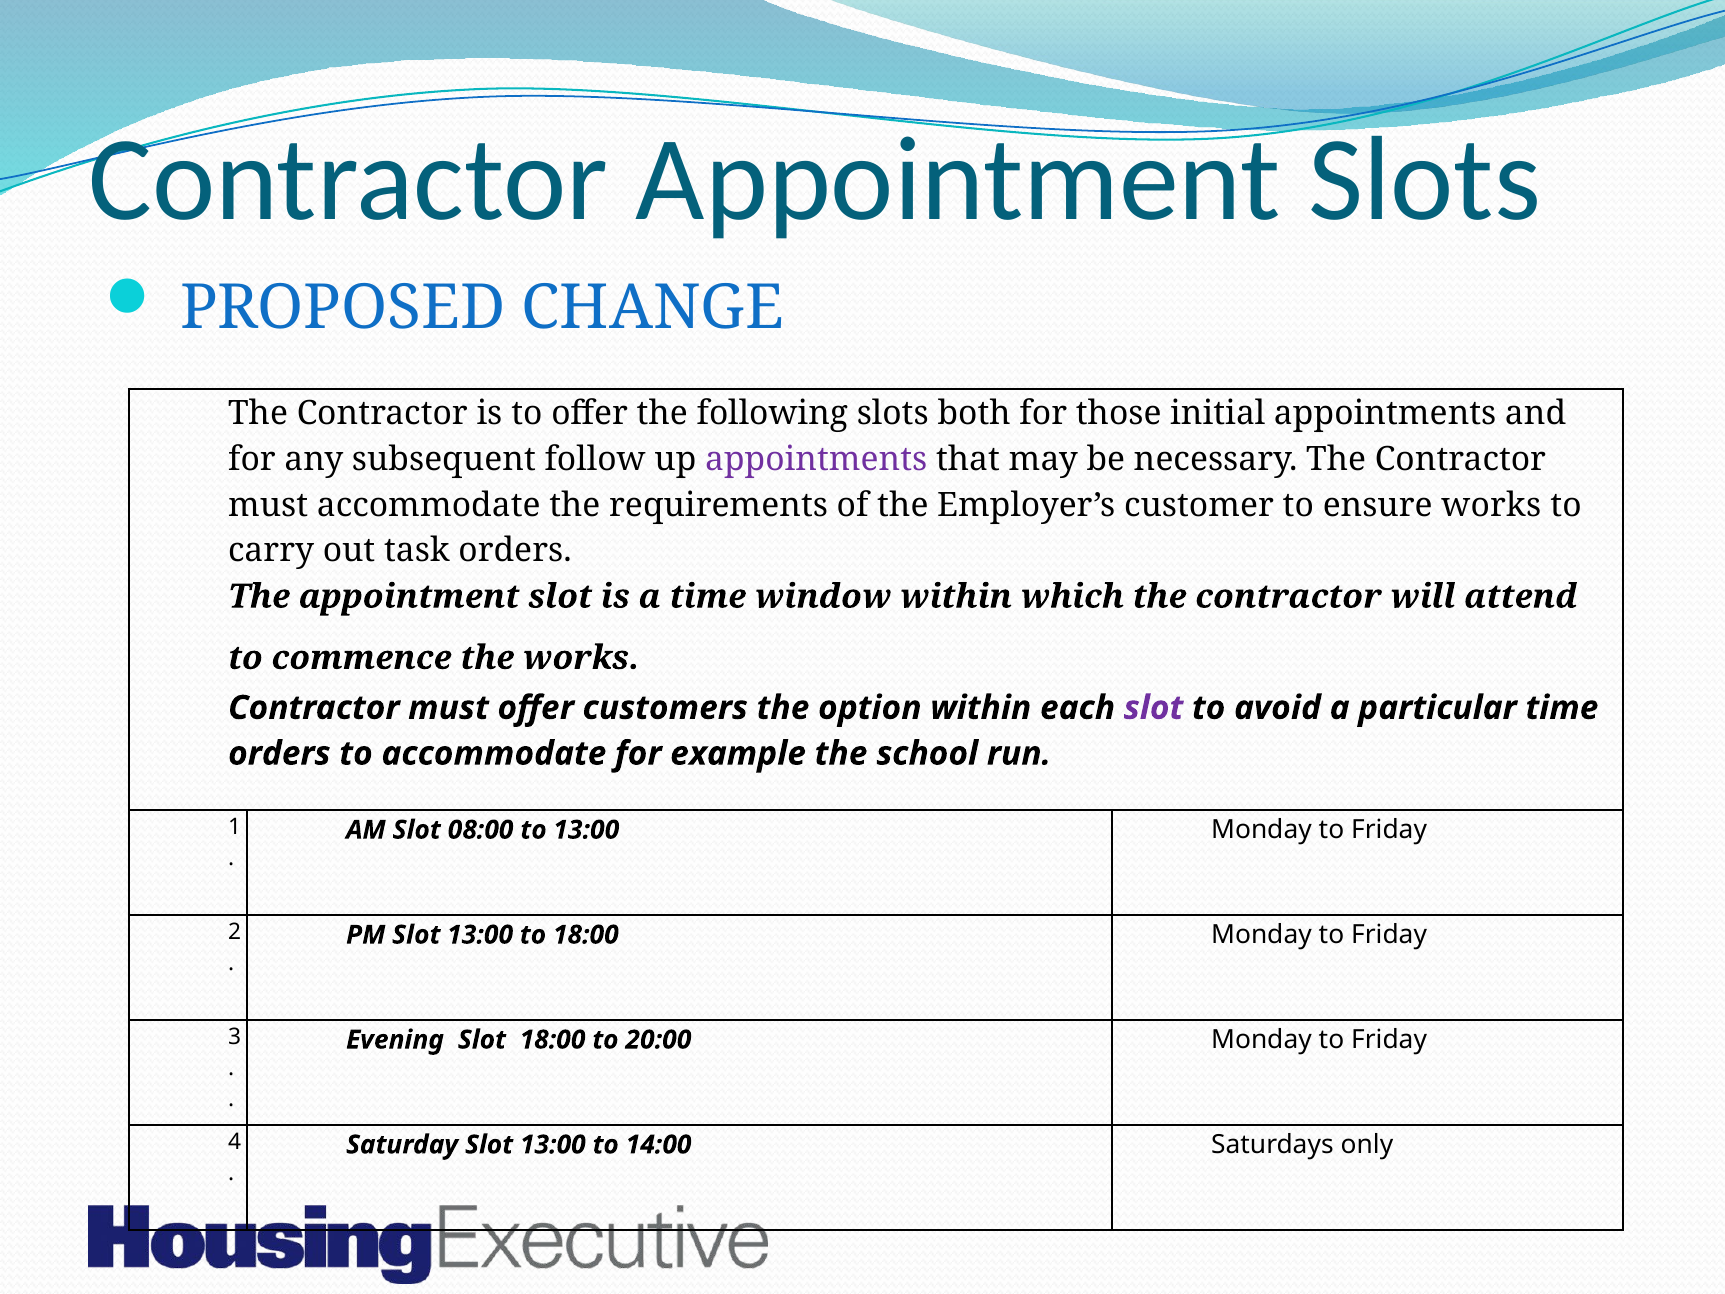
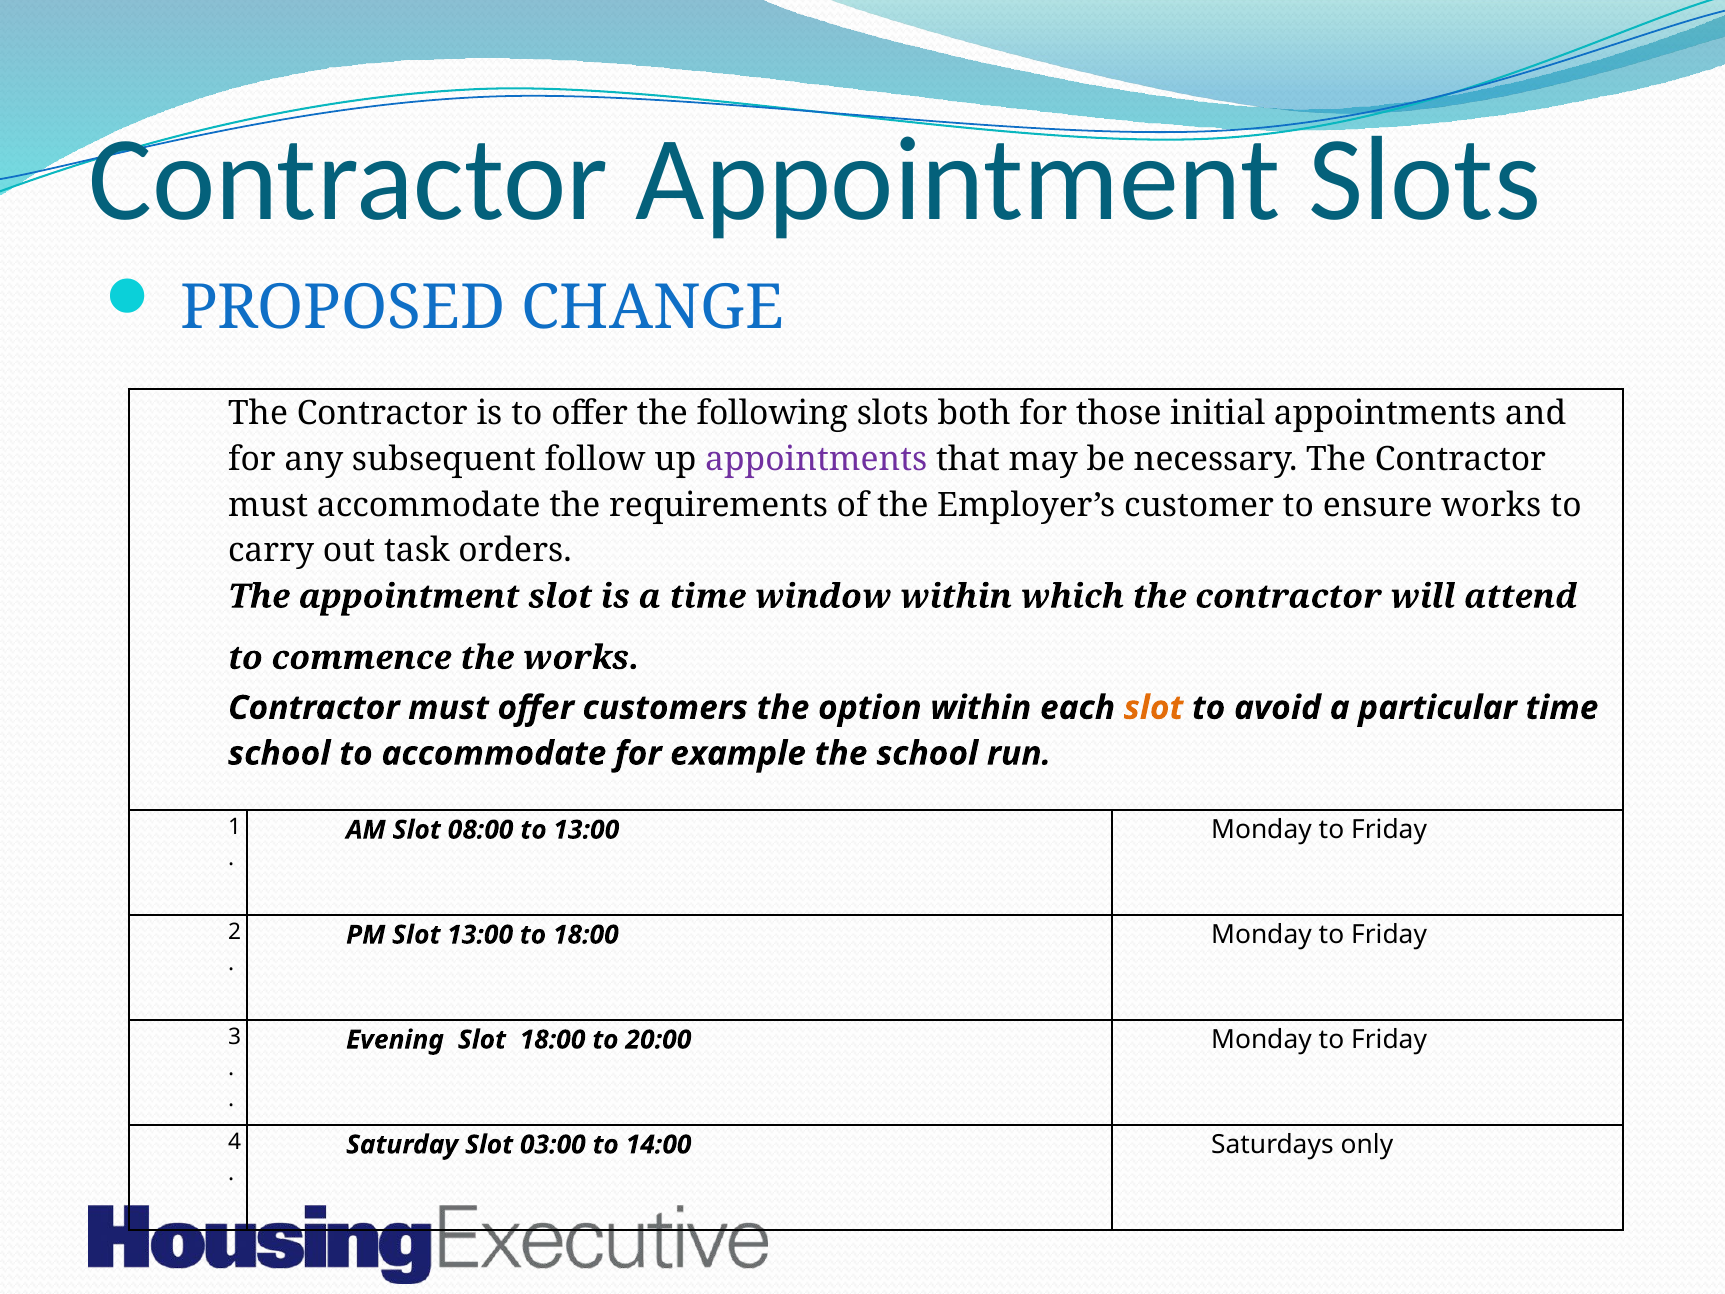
slot at (1154, 708) colour: purple -> orange
orders at (279, 753): orders -> school
Saturday Slot 13:00: 13:00 -> 03:00
